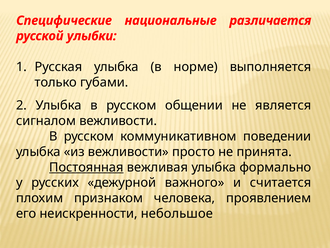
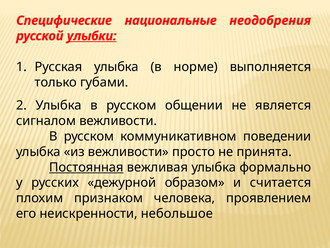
различается: различается -> неодобрения
улыбки underline: none -> present
важного: важного -> образом
